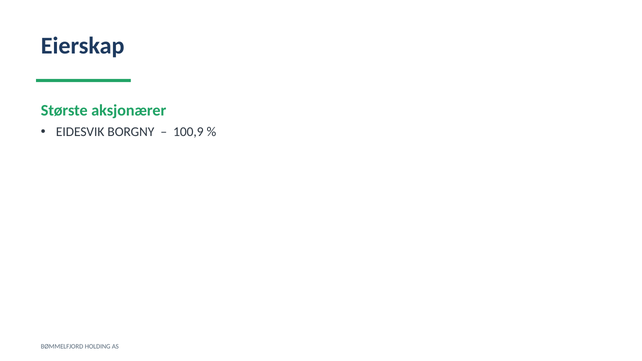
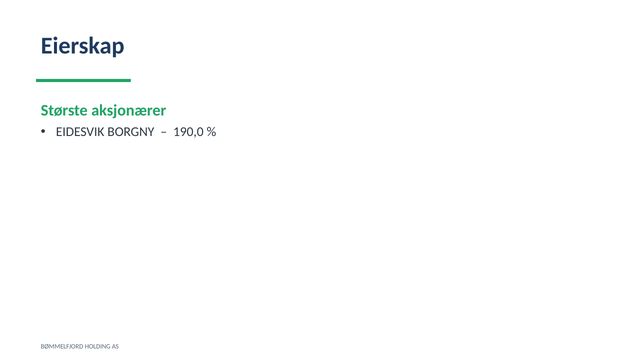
100,9: 100,9 -> 190,0
